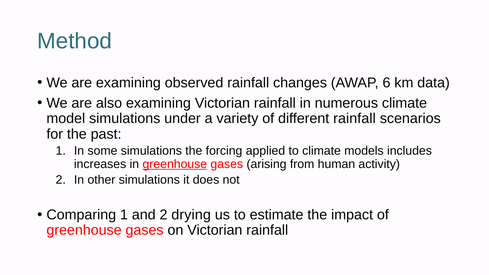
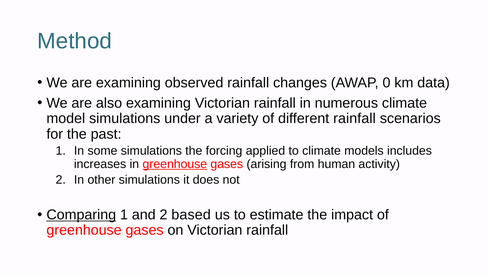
6: 6 -> 0
Comparing underline: none -> present
drying: drying -> based
